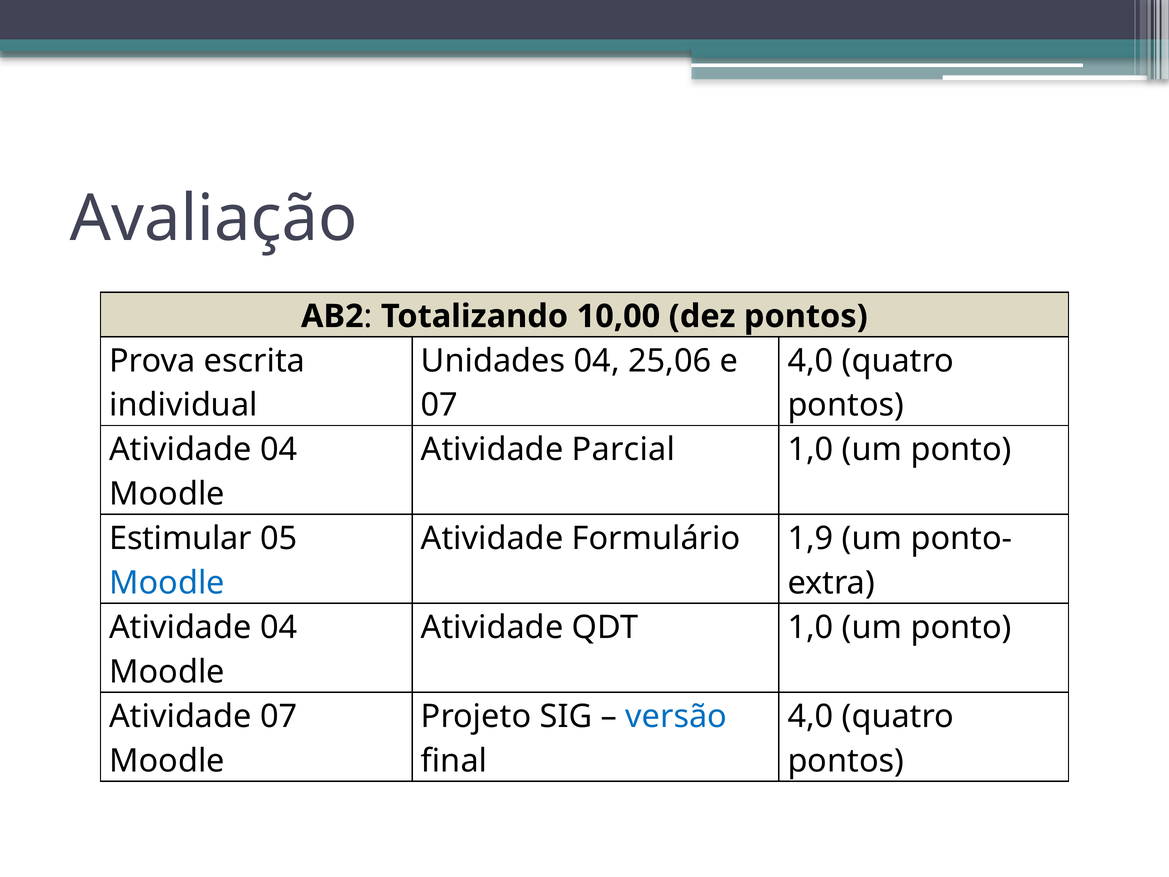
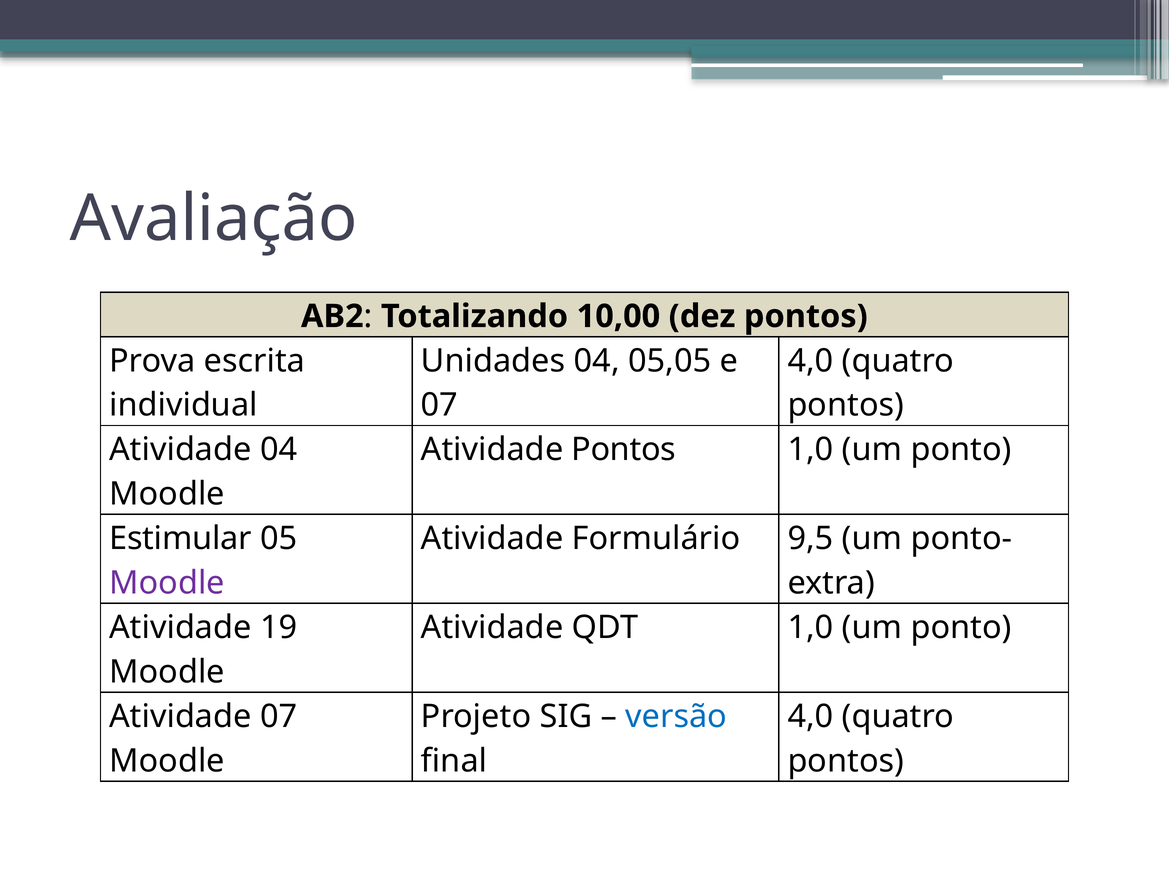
25,06: 25,06 -> 05,05
Atividade Parcial: Parcial -> Pontos
1,9: 1,9 -> 9,5
Moodle at (167, 583) colour: blue -> purple
04 at (279, 627): 04 -> 19
